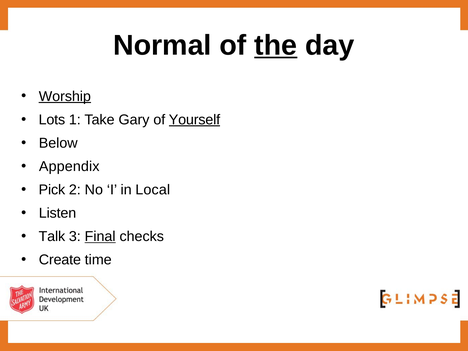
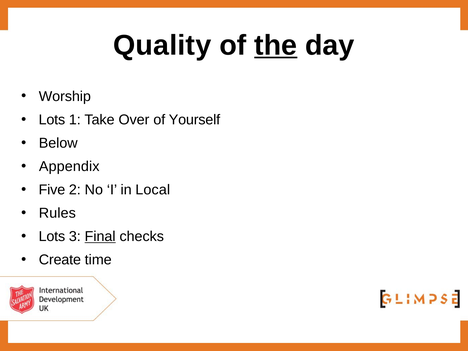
Normal: Normal -> Quality
Worship underline: present -> none
Gary: Gary -> Over
Yourself underline: present -> none
Pick: Pick -> Five
Listen: Listen -> Rules
Talk at (52, 237): Talk -> Lots
